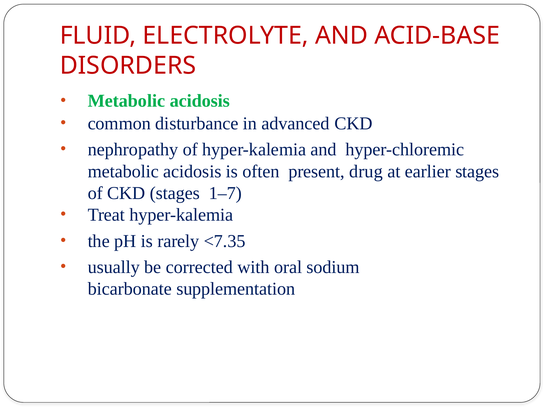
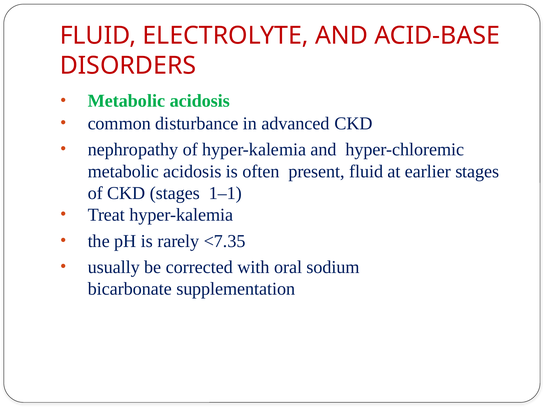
present drug: drug -> fluid
1–7: 1–7 -> 1–1
